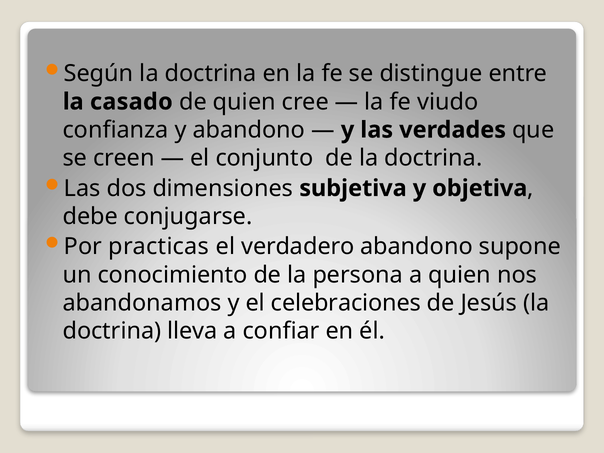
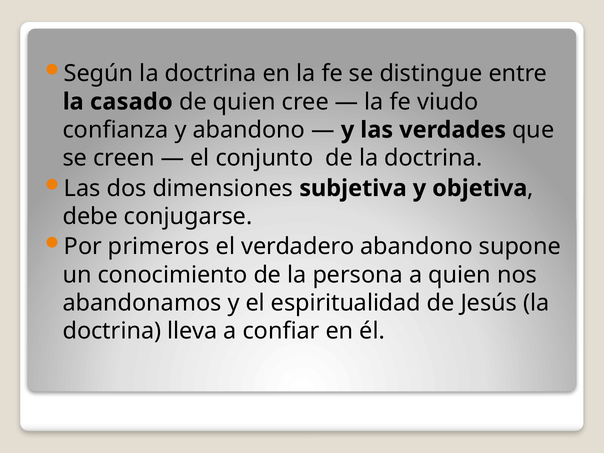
practicas: practicas -> primeros
celebraciones: celebraciones -> espiritualidad
